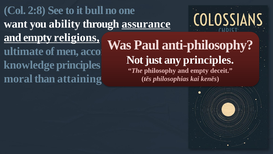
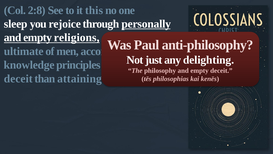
bull: bull -> this
want: want -> sleep
ability: ability -> rejoice
assurance: assurance -> personally
any principles: principles -> delighting
moral at (18, 78): moral -> deceit
